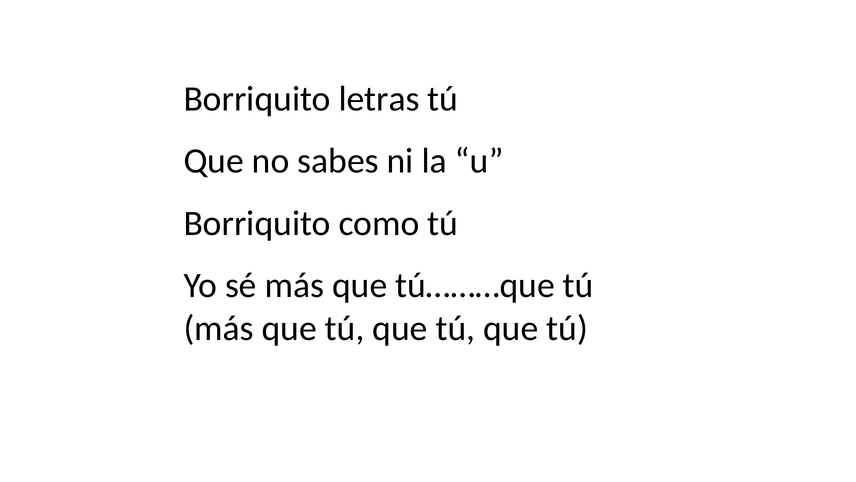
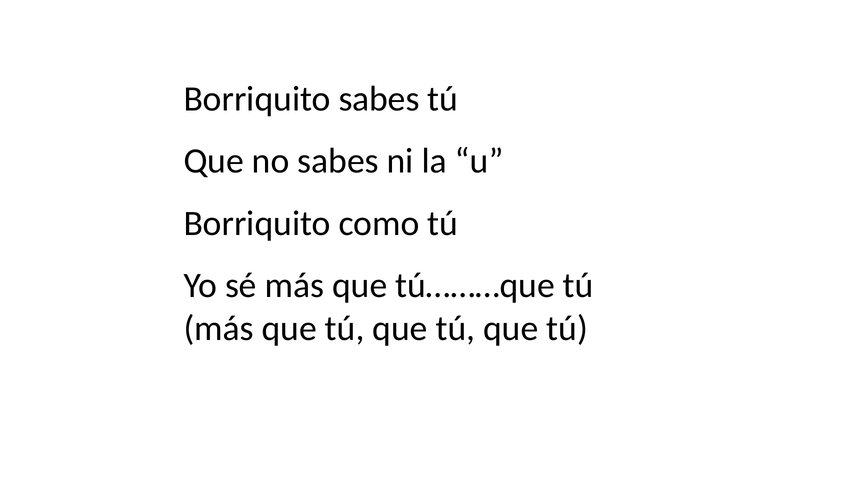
Borriquito letras: letras -> sabes
